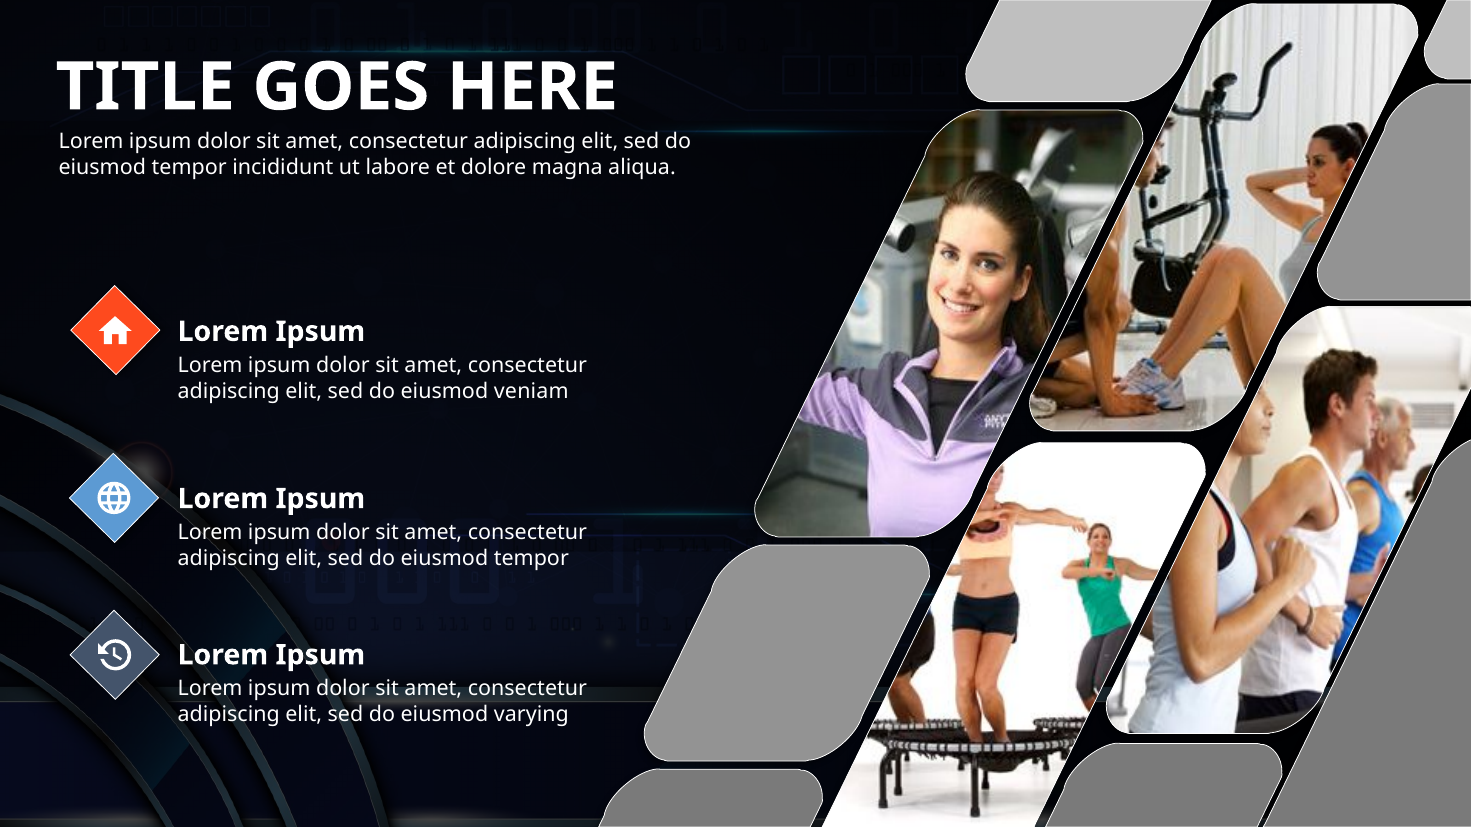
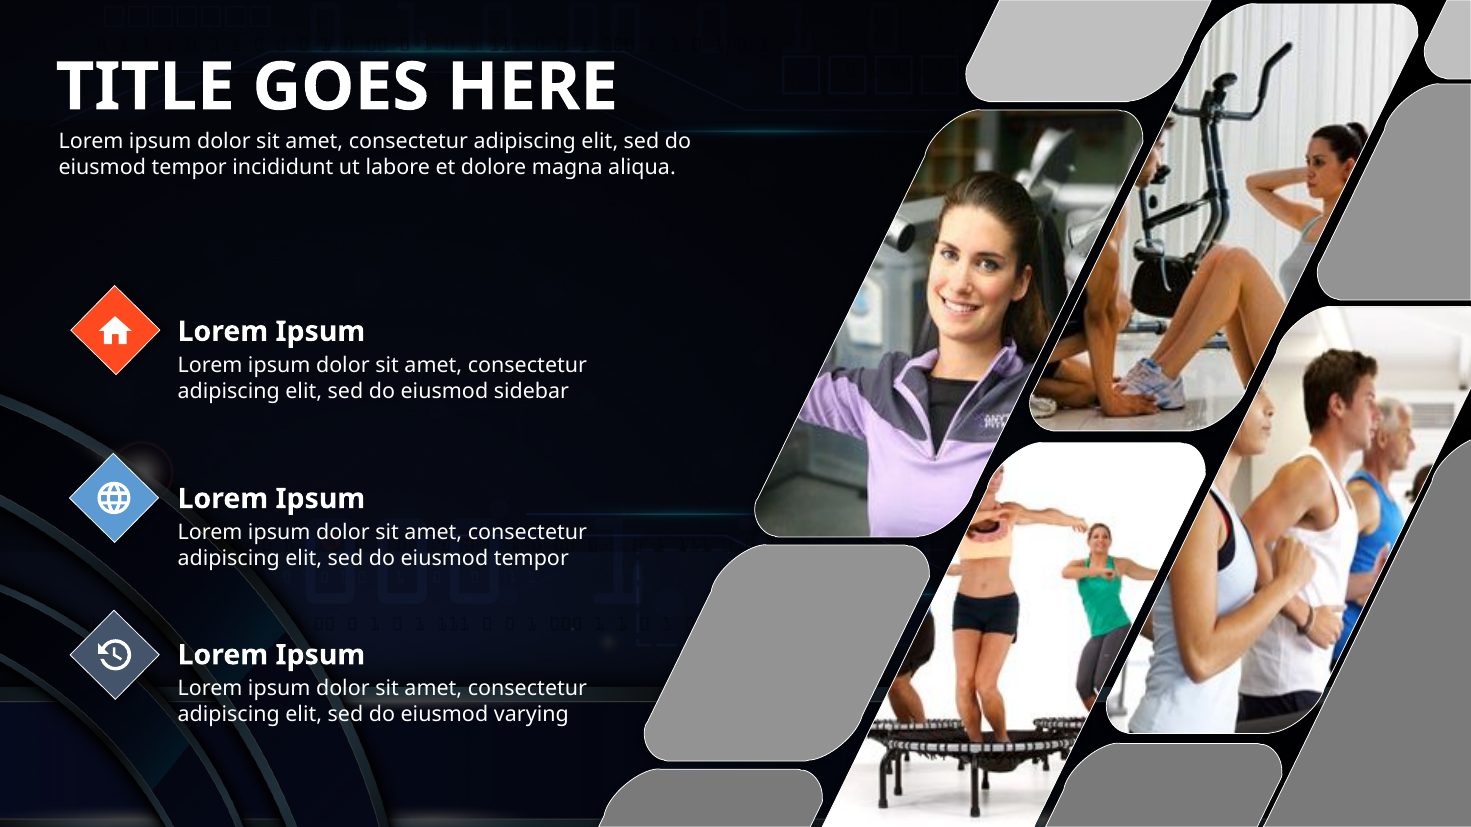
veniam: veniam -> sidebar
